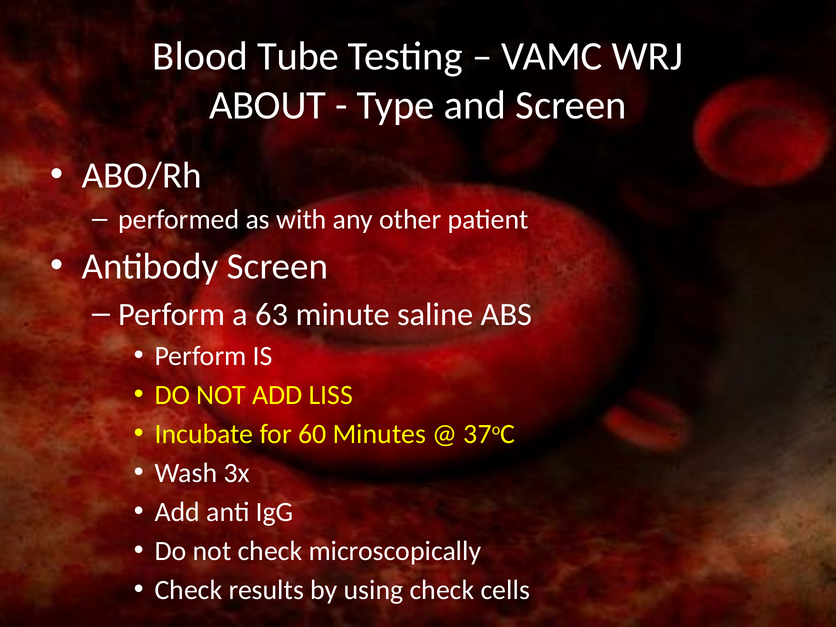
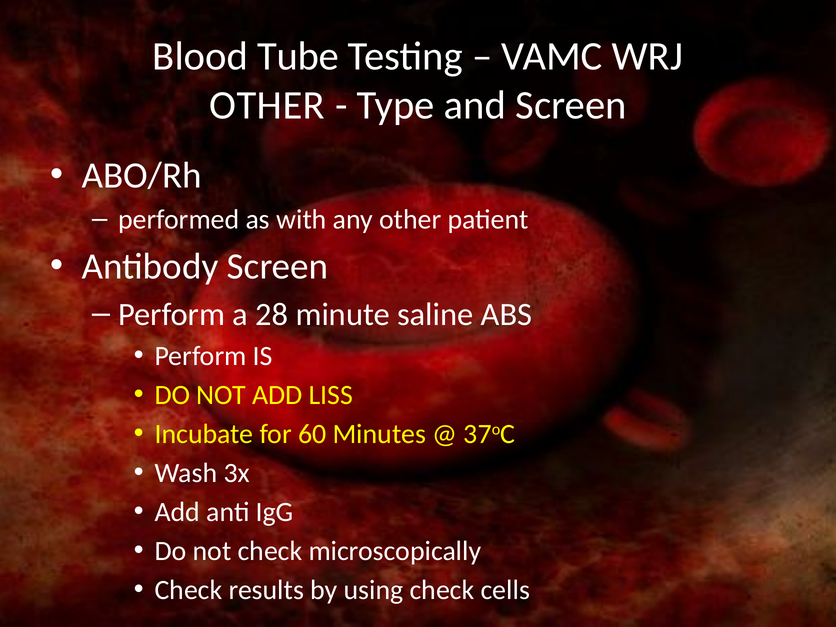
ABOUT at (268, 105): ABOUT -> OTHER
63: 63 -> 28
